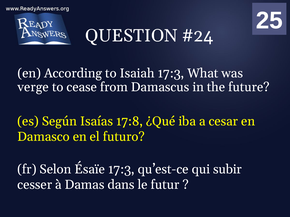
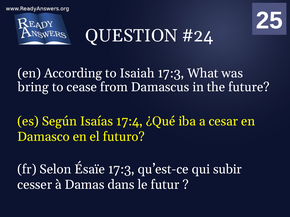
verge: verge -> bring
17:8: 17:8 -> 17:4
